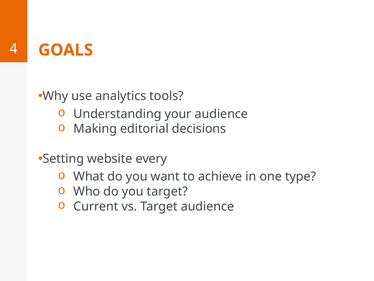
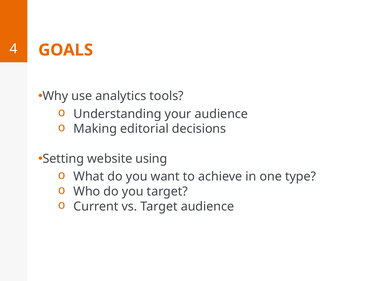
every: every -> using
